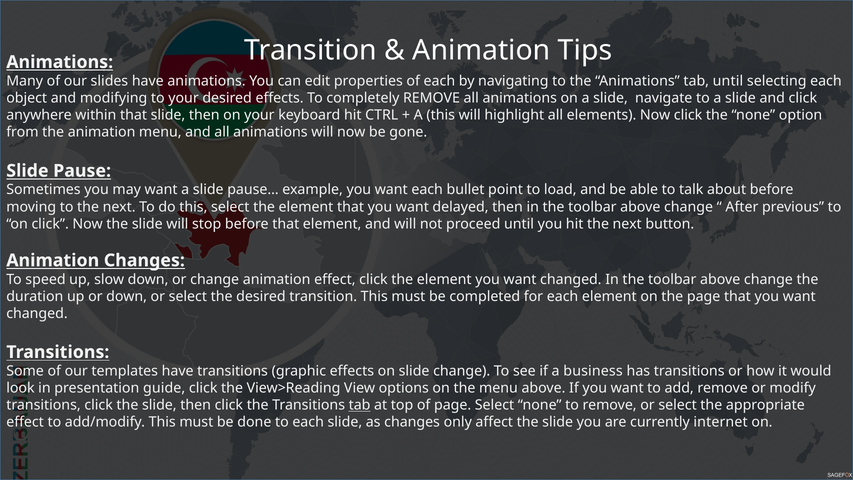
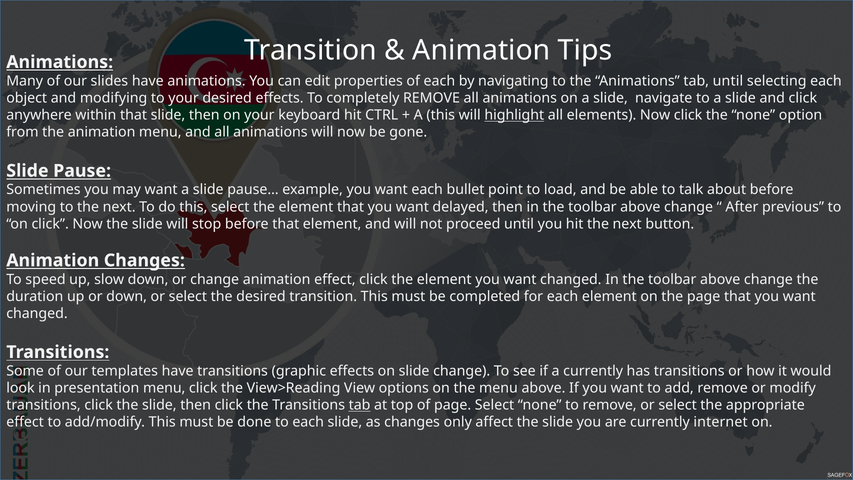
highlight underline: none -> present
a business: business -> currently
presentation guide: guide -> menu
